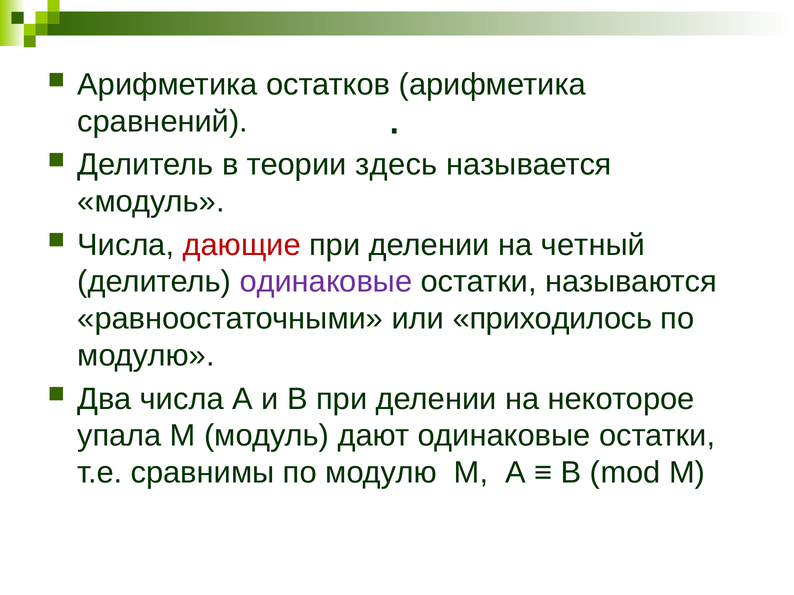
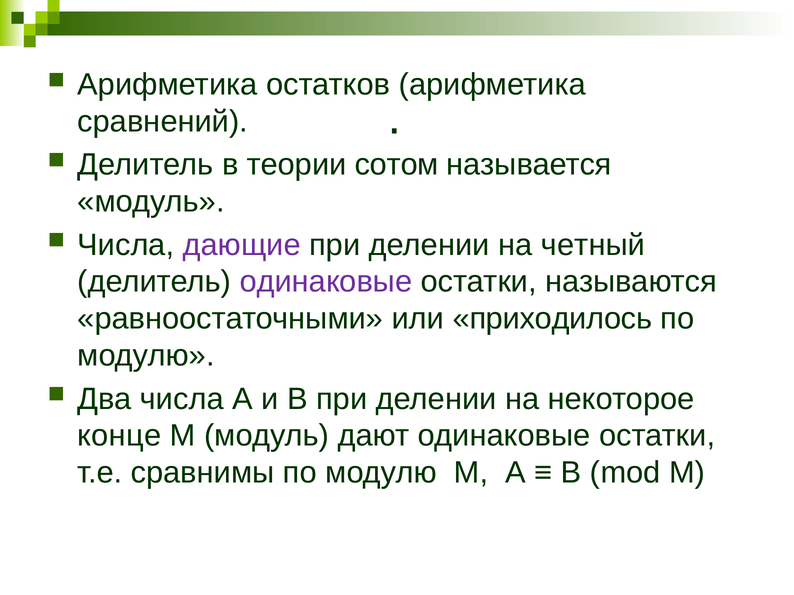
здесь: здесь -> сотом
дающие colour: red -> purple
упала: упала -> конце
